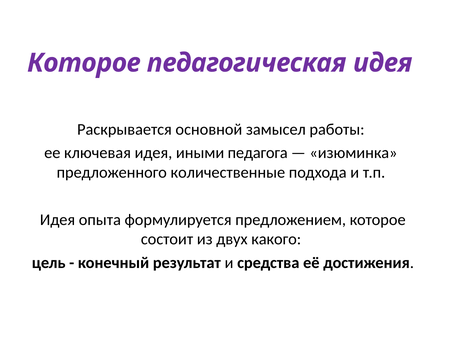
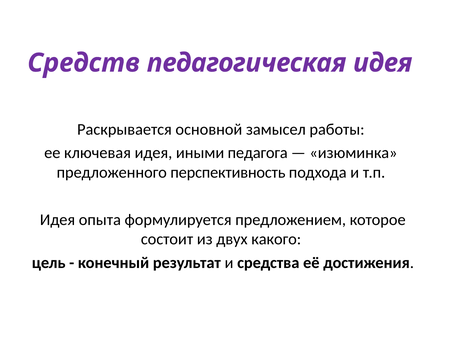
Которое at (84, 63): Которое -> Средств
количественные: количественные -> перспективность
